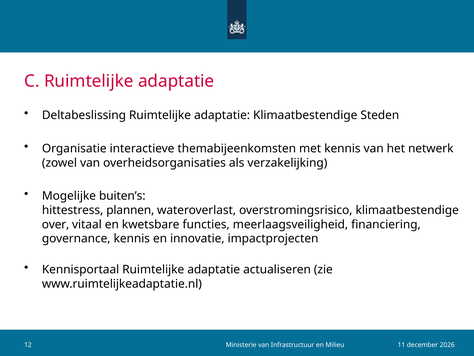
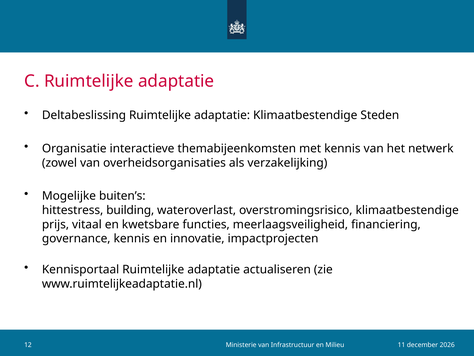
plannen: plannen -> building
over: over -> prijs
